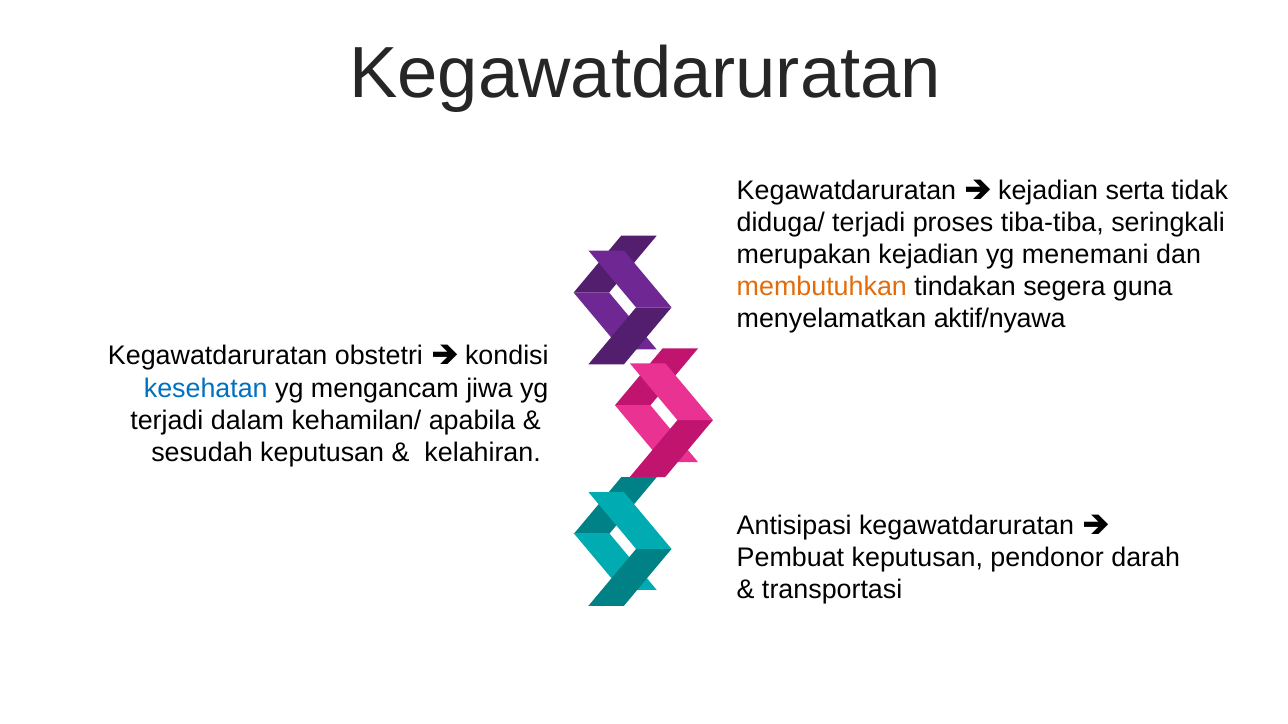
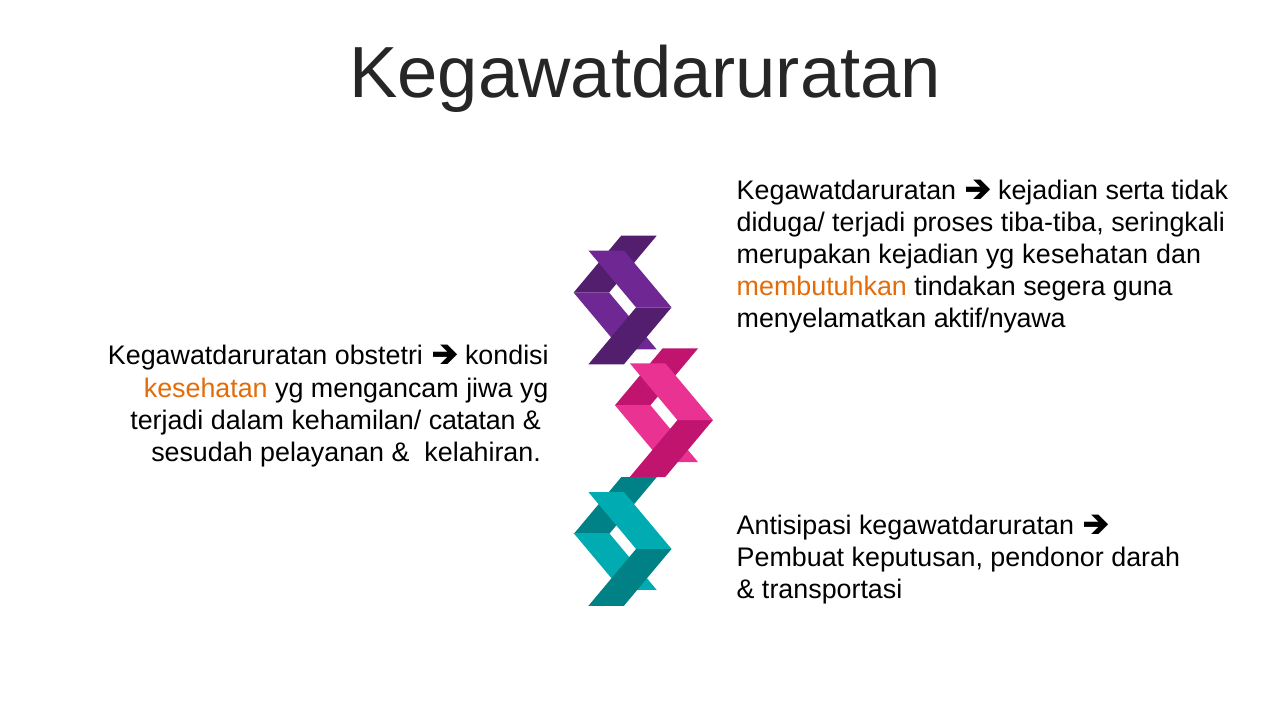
yg menemani: menemani -> kesehatan
kesehatan at (206, 389) colour: blue -> orange
apabila: apabila -> catatan
sesudah keputusan: keputusan -> pelayanan
